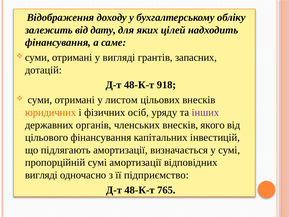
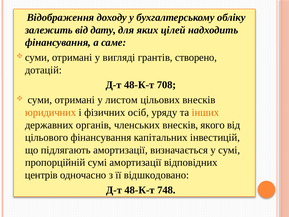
запасних: запасних -> створено
918: 918 -> 708
інших colour: purple -> orange
вигляді at (41, 175): вигляді -> центрів
підприємство: підприємство -> відшкодовано
765: 765 -> 748
